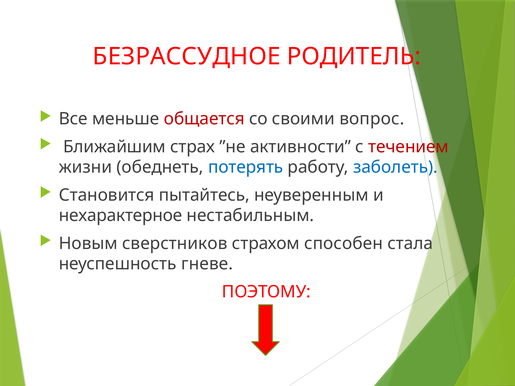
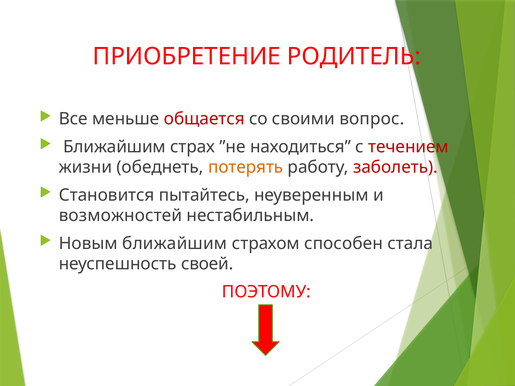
БЕЗРАССУДНОЕ: БЕЗРАССУДНОЕ -> ПРИОБРЕТЕНИЕ
активности: активности -> находиться
потерять colour: blue -> orange
заболеть colour: blue -> red
нехарактерное: нехарактерное -> возможностей
Новым сверстников: сверстников -> ближайшим
гневе: гневе -> своей
